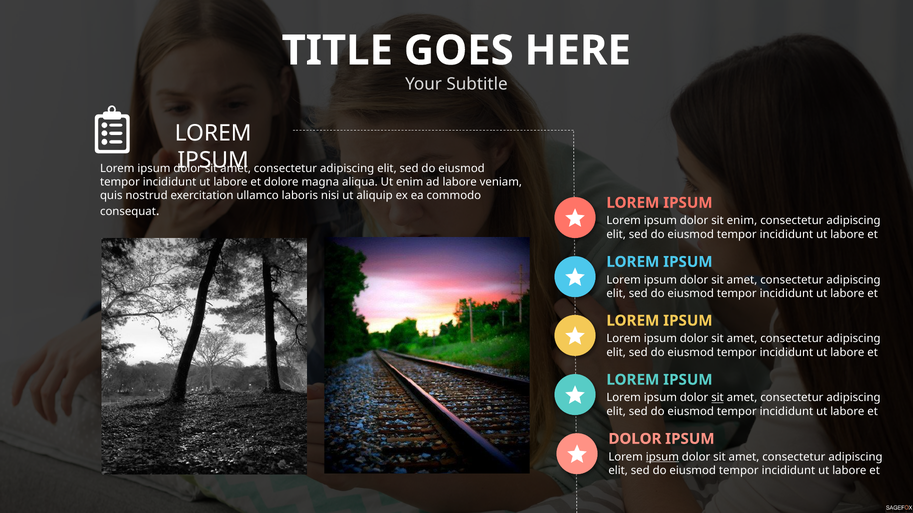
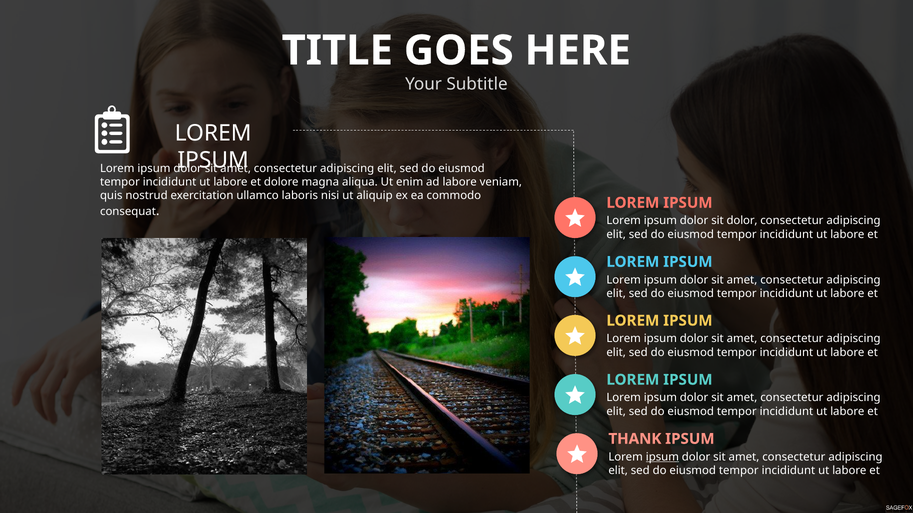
sit enim: enim -> dolor
sit at (717, 398) underline: present -> none
DOLOR at (635, 439): DOLOR -> THANK
